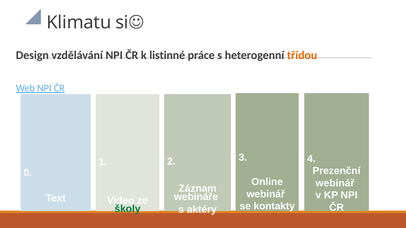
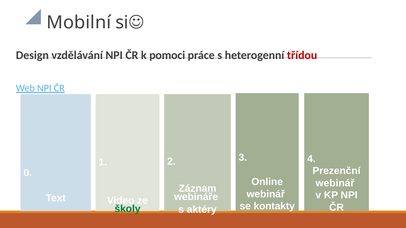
Klimatu: Klimatu -> Mobilní
listinné: listinné -> pomoci
třídou colour: orange -> red
